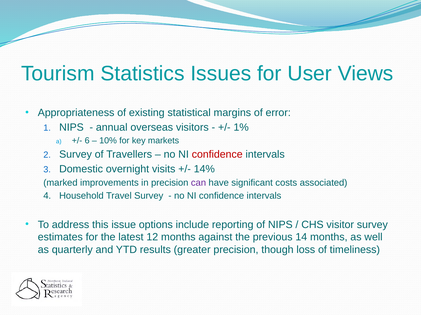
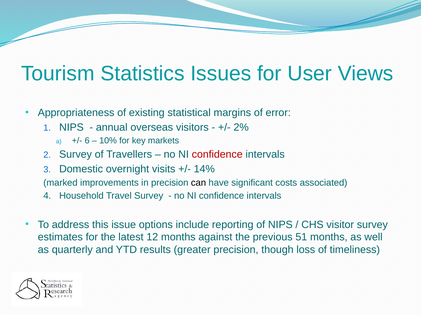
1%: 1% -> 2%
can colour: purple -> black
14: 14 -> 51
